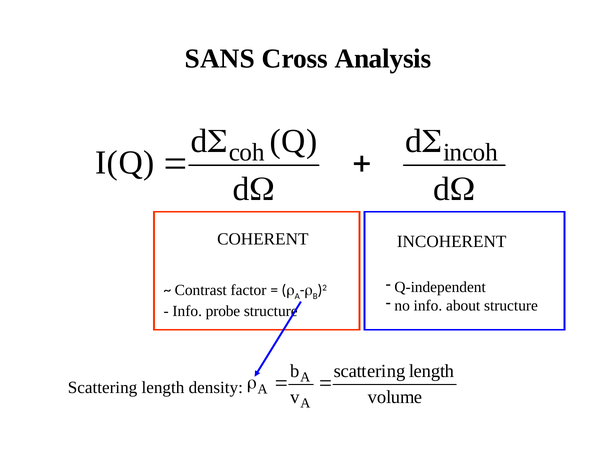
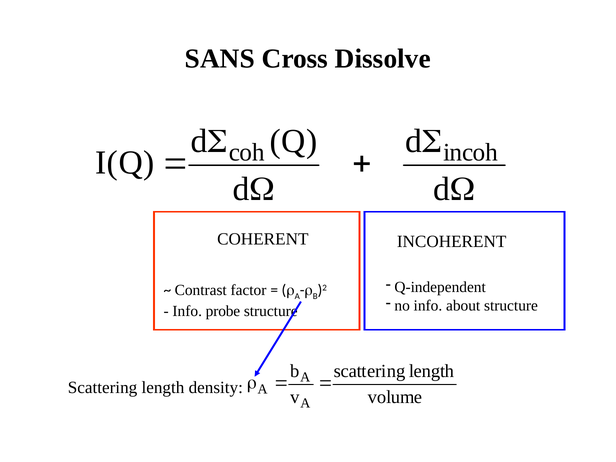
Analysis: Analysis -> Dissolve
